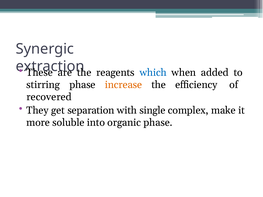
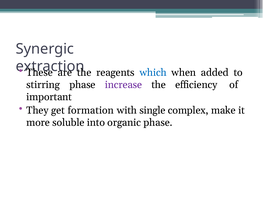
increase colour: orange -> purple
recovered: recovered -> important
separation: separation -> formation
